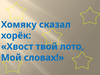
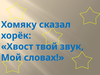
лото: лото -> звук
